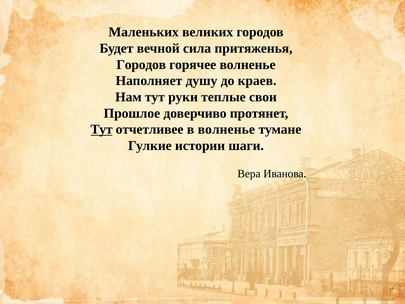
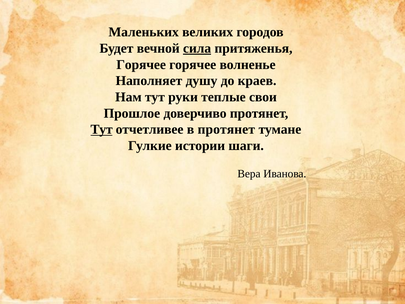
сила underline: none -> present
Городов at (141, 65): Городов -> Горячее
в волненье: волненье -> протянет
